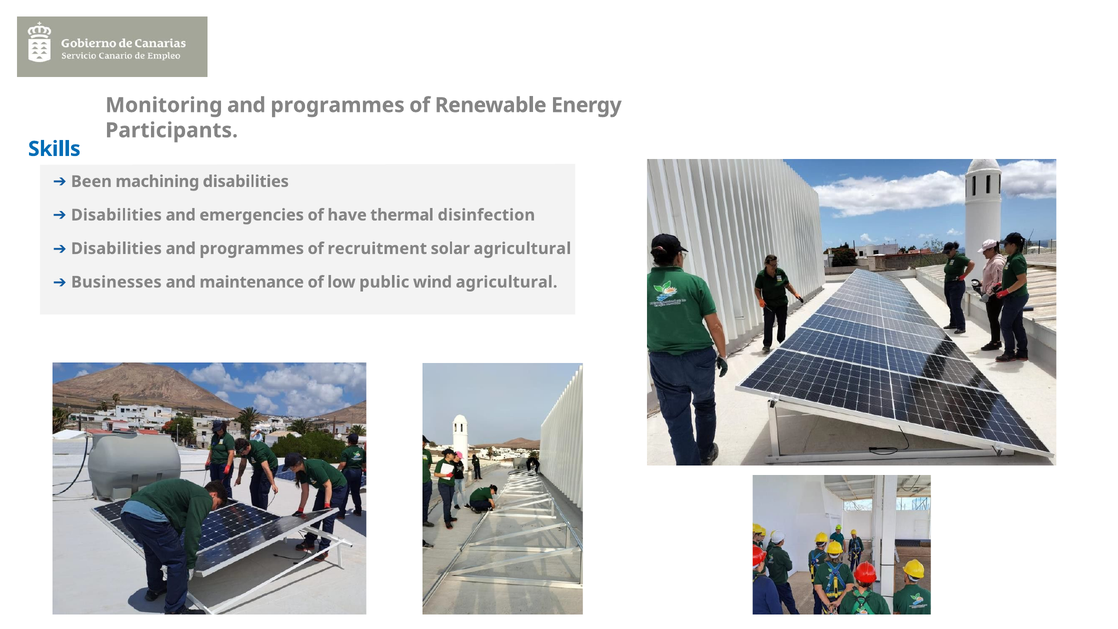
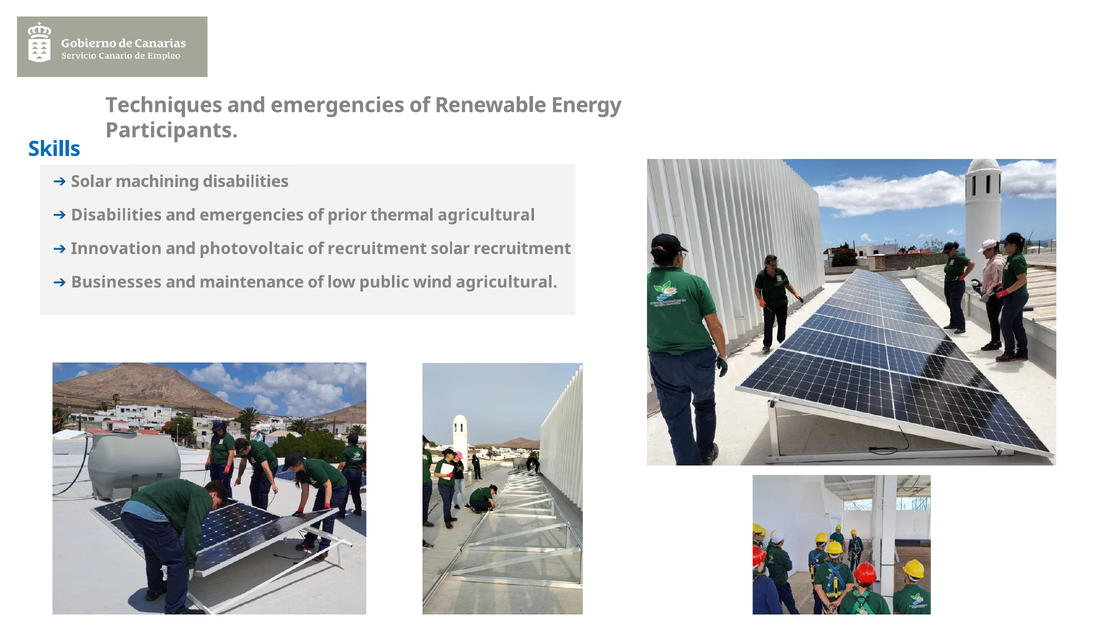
Monitoring: Monitoring -> Techniques
programmes at (338, 105): programmes -> emergencies
Been at (91, 181): Been -> Solar
have: have -> prior
thermal disinfection: disinfection -> agricultural
Disabilities at (116, 249): Disabilities -> Innovation
programmes at (252, 249): programmes -> photovoltaic
solar agricultural: agricultural -> recruitment
